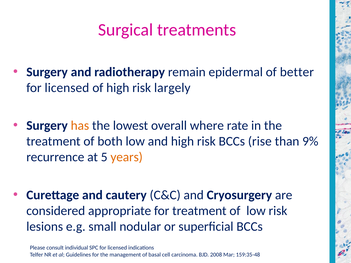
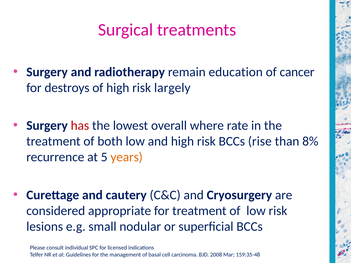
epidermal: epidermal -> education
better: better -> cancer
licensed at (67, 88): licensed -> destroys
has colour: orange -> red
9%: 9% -> 8%
